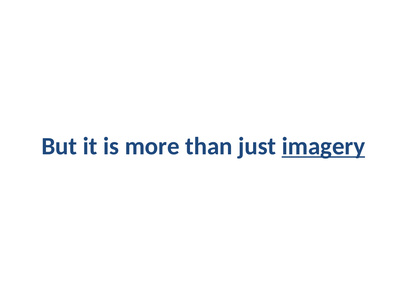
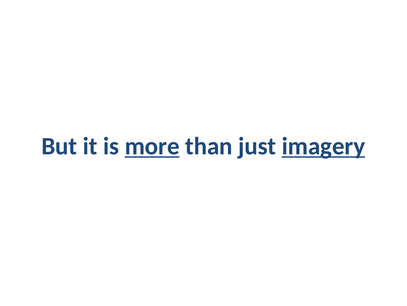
more underline: none -> present
